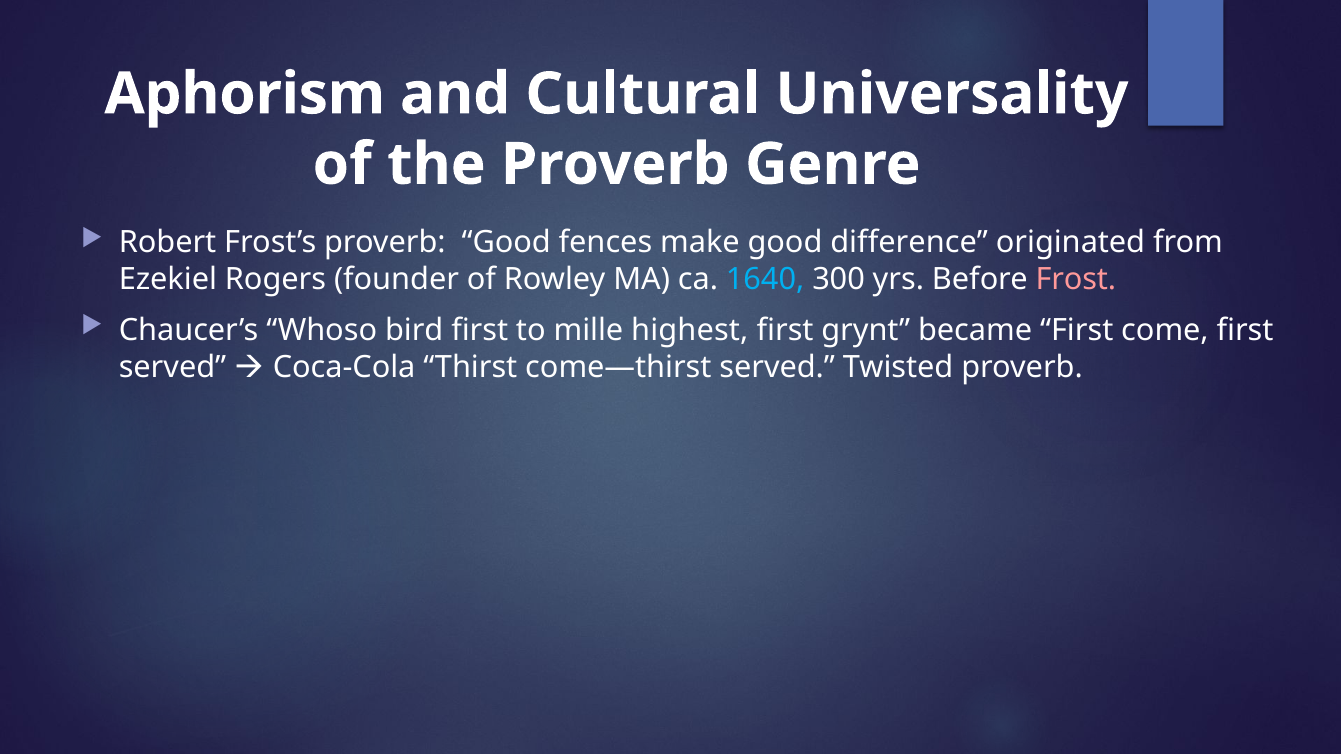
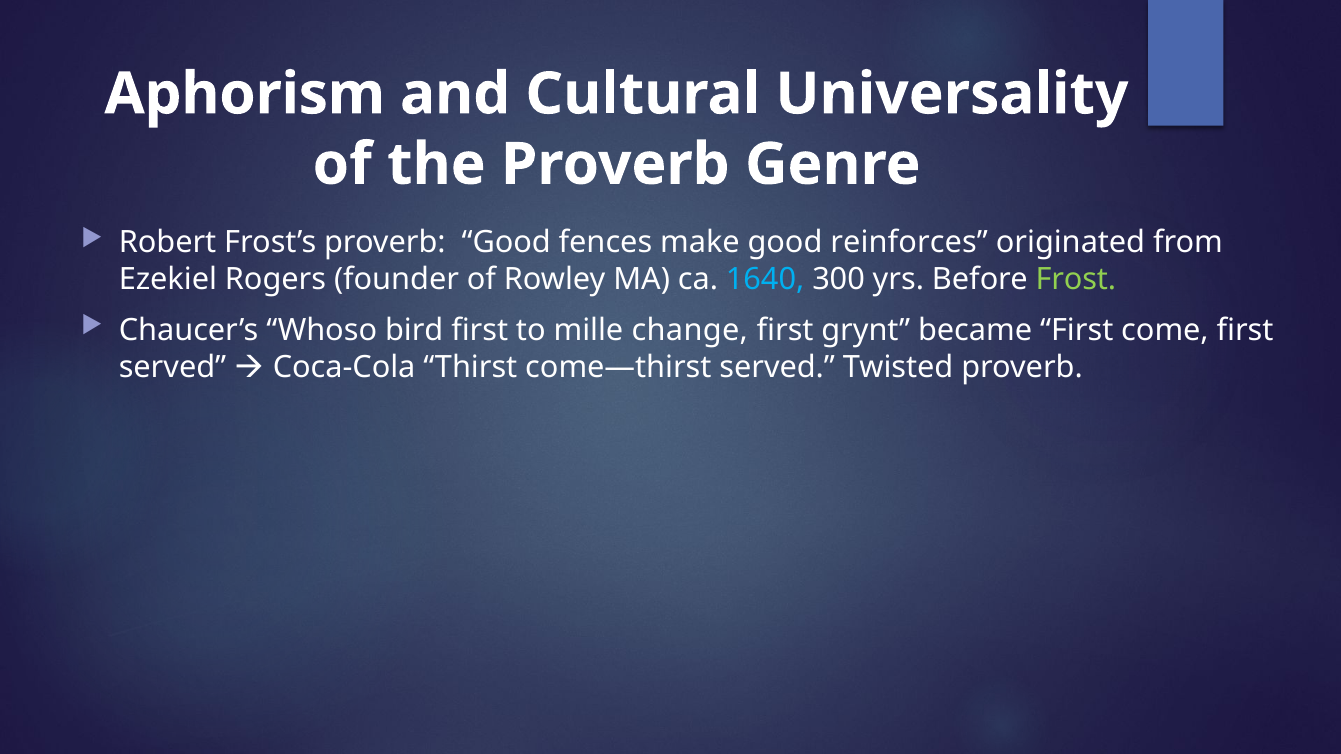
difference: difference -> reinforces
Frost colour: pink -> light green
highest: highest -> change
